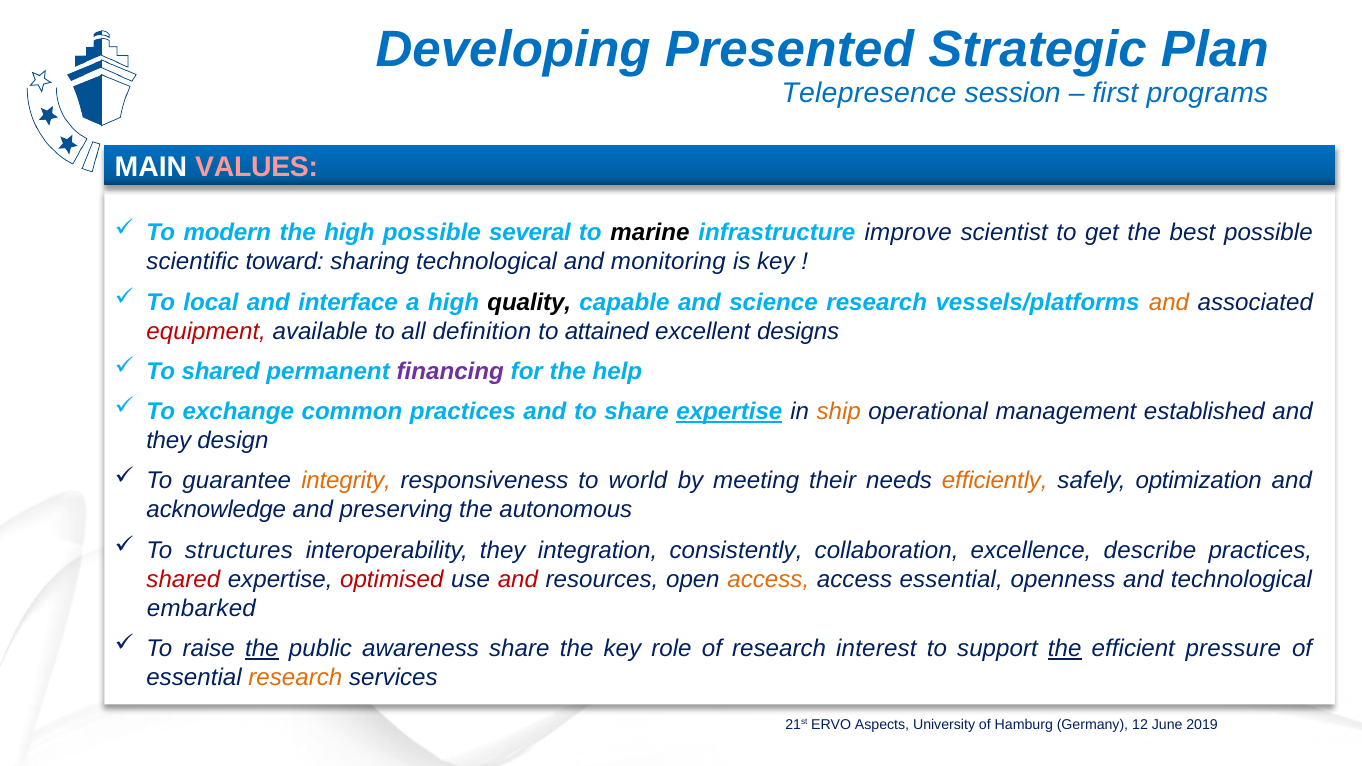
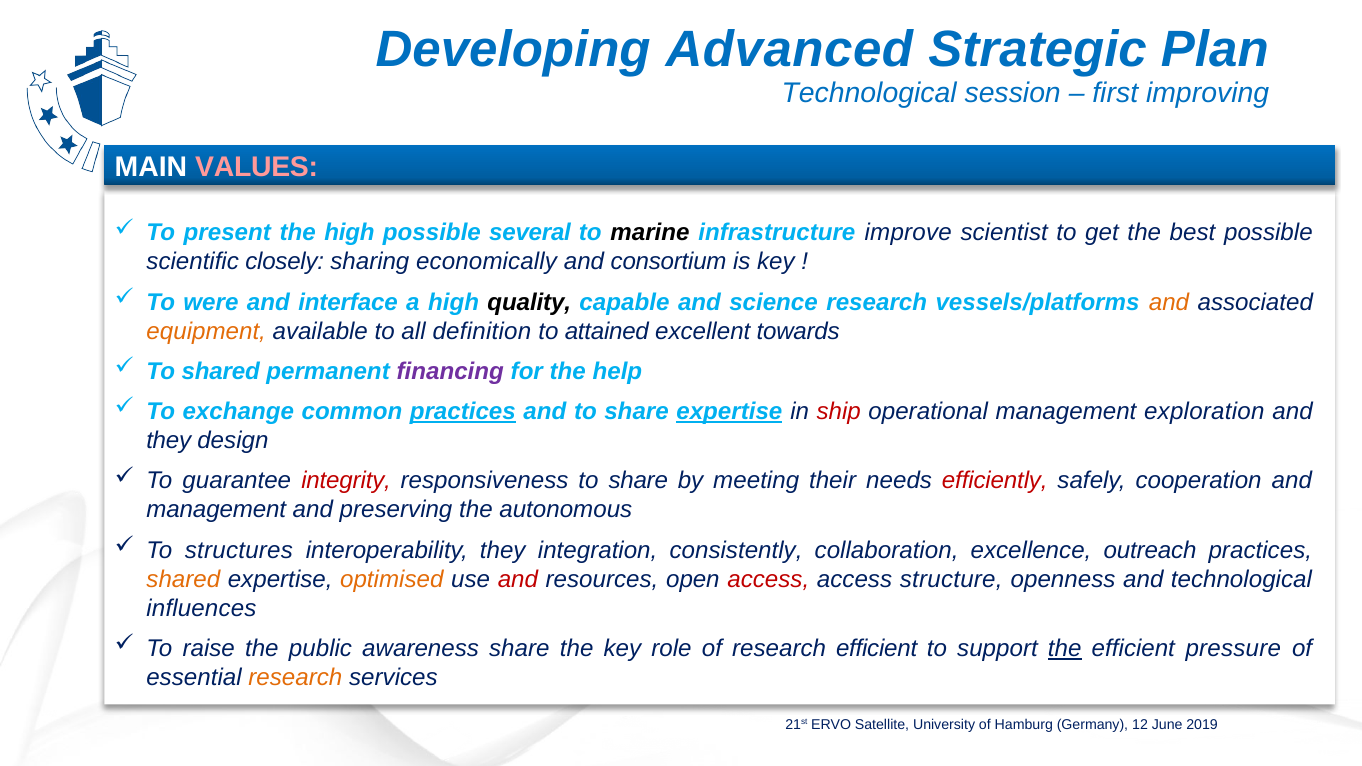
Presented: Presented -> Advanced
Telepresence at (869, 93): Telepresence -> Technological
programs: programs -> improving
modern: modern -> present
toward: toward -> closely
sharing technological: technological -> economically
monitoring: monitoring -> consortium
local: local -> were
equipment colour: red -> orange
designs: designs -> towards
practices at (463, 412) underline: none -> present
ship colour: orange -> red
established: established -> exploration
integrity colour: orange -> red
responsiveness to world: world -> share
efficiently colour: orange -> red
optimization: optimization -> cooperation
acknowledge at (216, 510): acknowledge -> management
describe: describe -> outreach
shared at (183, 579) colour: red -> orange
optimised colour: red -> orange
access at (768, 579) colour: orange -> red
access essential: essential -> structure
embarked: embarked -> influences
the at (262, 649) underline: present -> none
research interest: interest -> efficient
Aspects: Aspects -> Satellite
